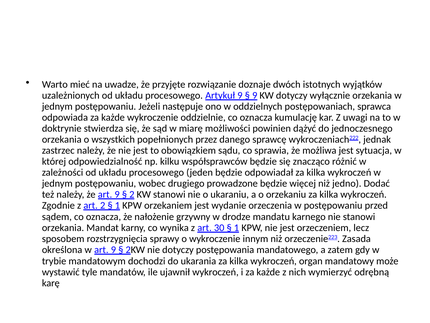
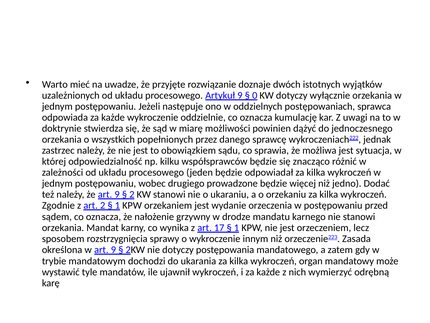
9 at (255, 95): 9 -> 0
30: 30 -> 17
